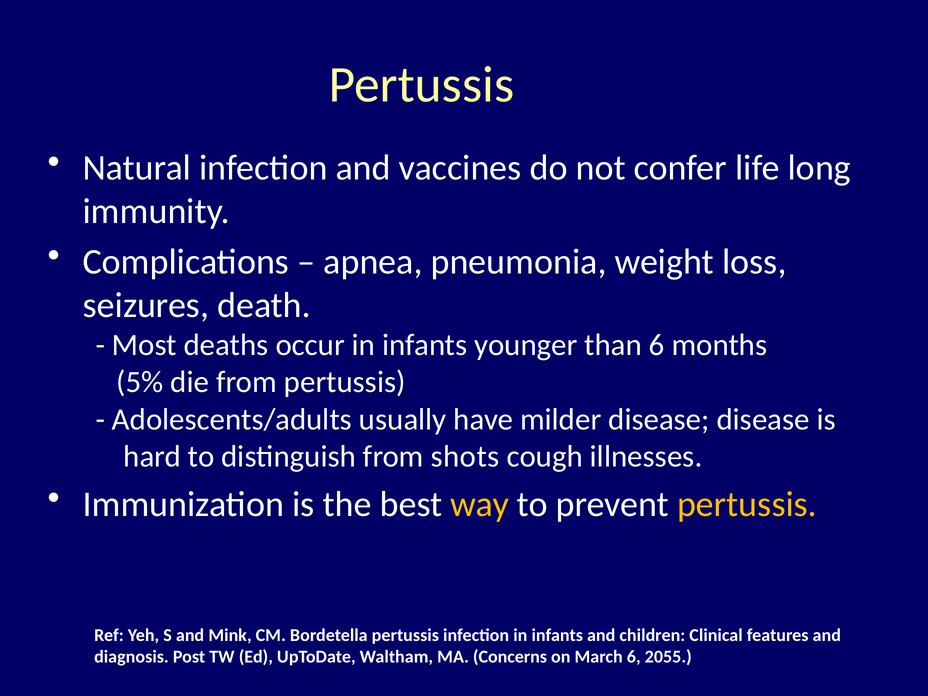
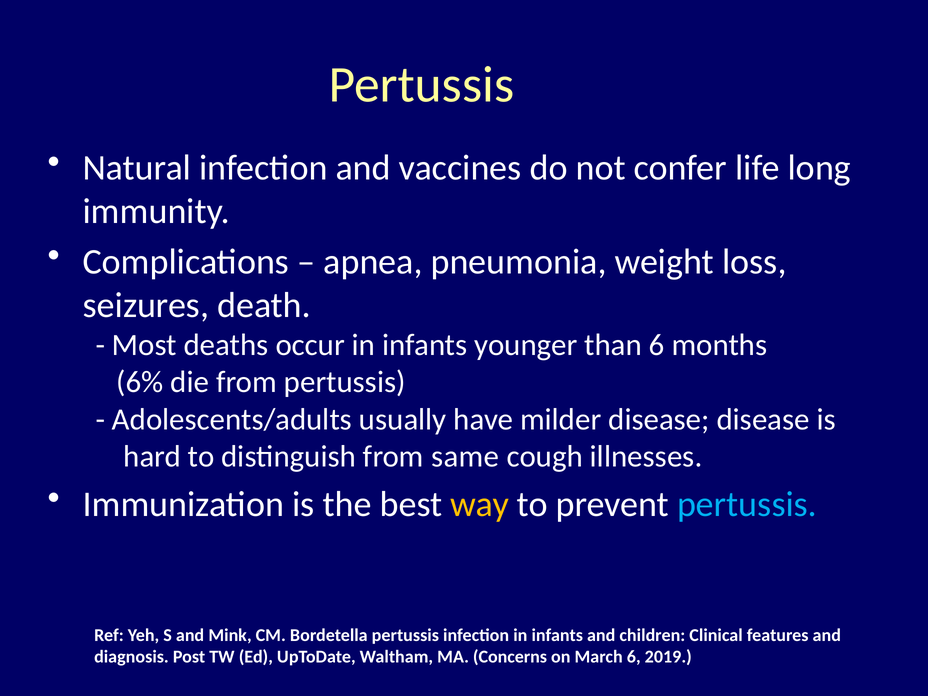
5%: 5% -> 6%
shots: shots -> same
pertussis at (747, 504) colour: yellow -> light blue
2055: 2055 -> 2019
